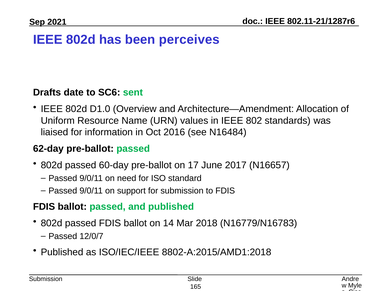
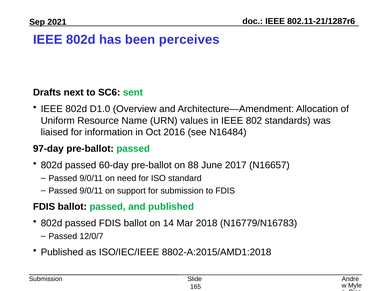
date: date -> next
62-day: 62-day -> 97-day
17: 17 -> 88
